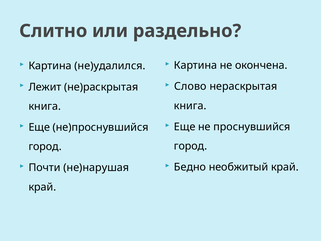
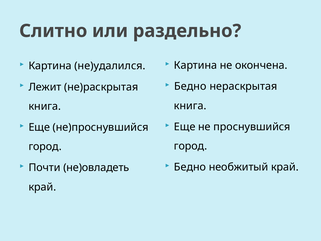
Слово at (190, 86): Слово -> Бедно
не)нарушая: не)нарушая -> не)овладеть
